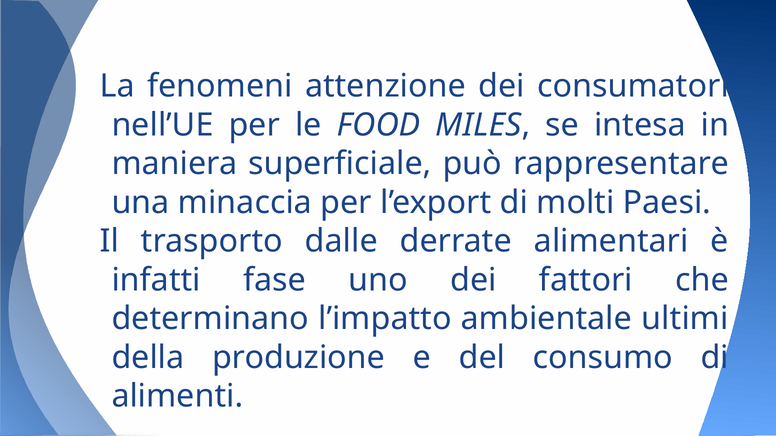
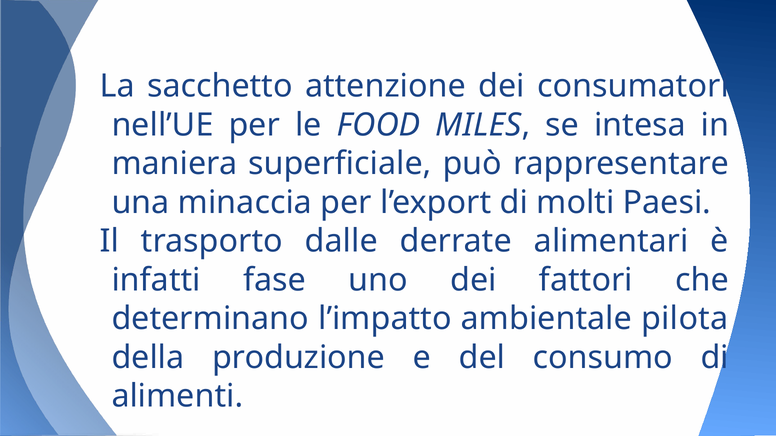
fenomeni: fenomeni -> sacchetto
ultimi: ultimi -> pilota
